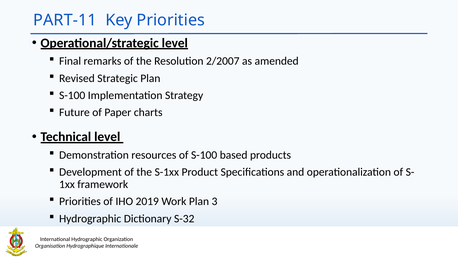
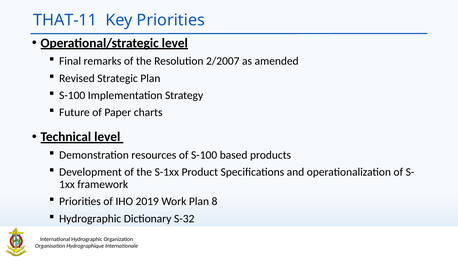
PART-11: PART-11 -> THAT-11
3: 3 -> 8
